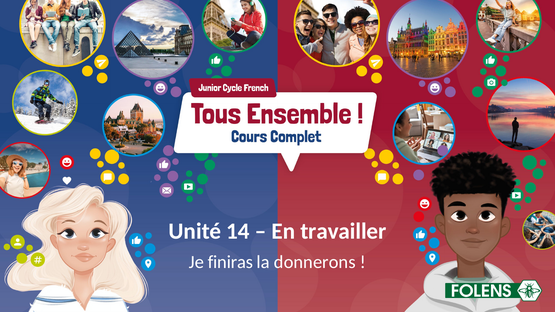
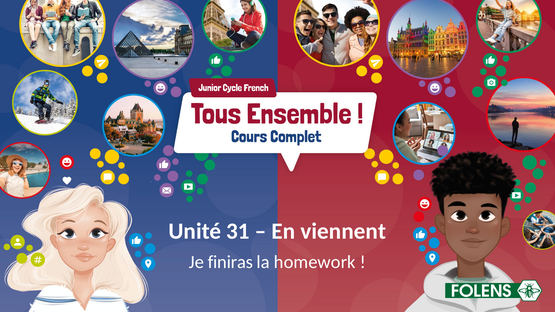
14: 14 -> 31
travailler: travailler -> viennent
donnerons: donnerons -> homework
